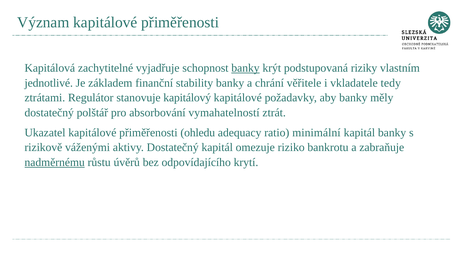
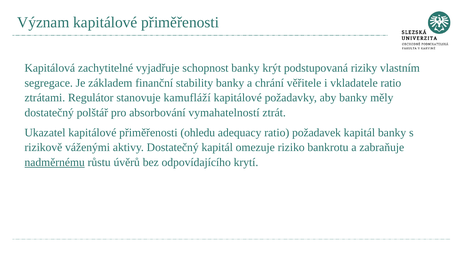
banky at (245, 68) underline: present -> none
jednotlivé: jednotlivé -> segregace
vkladatele tedy: tedy -> ratio
kapitálový: kapitálový -> kamufláží
minimální: minimální -> požadavek
